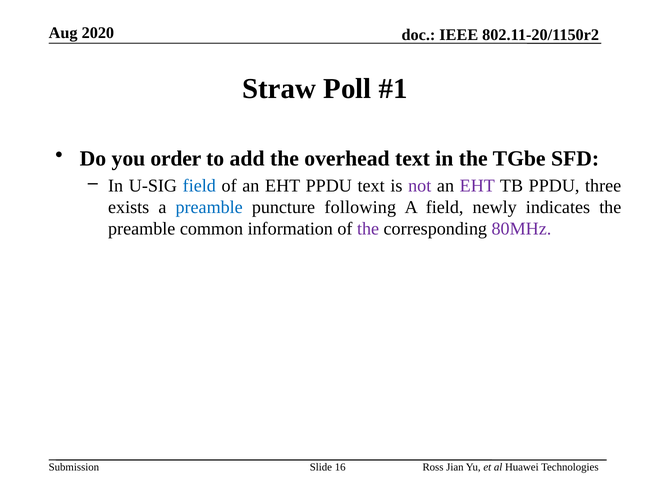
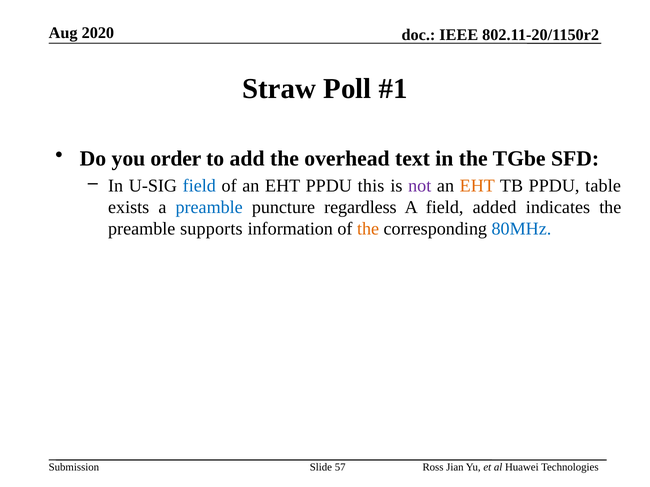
PPDU text: text -> this
EHT at (477, 186) colour: purple -> orange
three: three -> table
following: following -> regardless
newly: newly -> added
common: common -> supports
the at (368, 229) colour: purple -> orange
80MHz colour: purple -> blue
16: 16 -> 57
